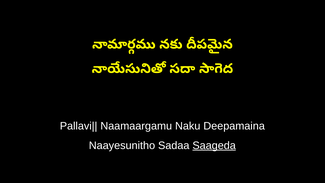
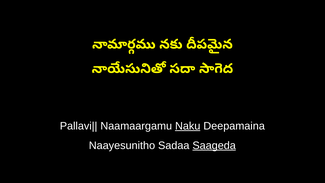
Naku underline: none -> present
